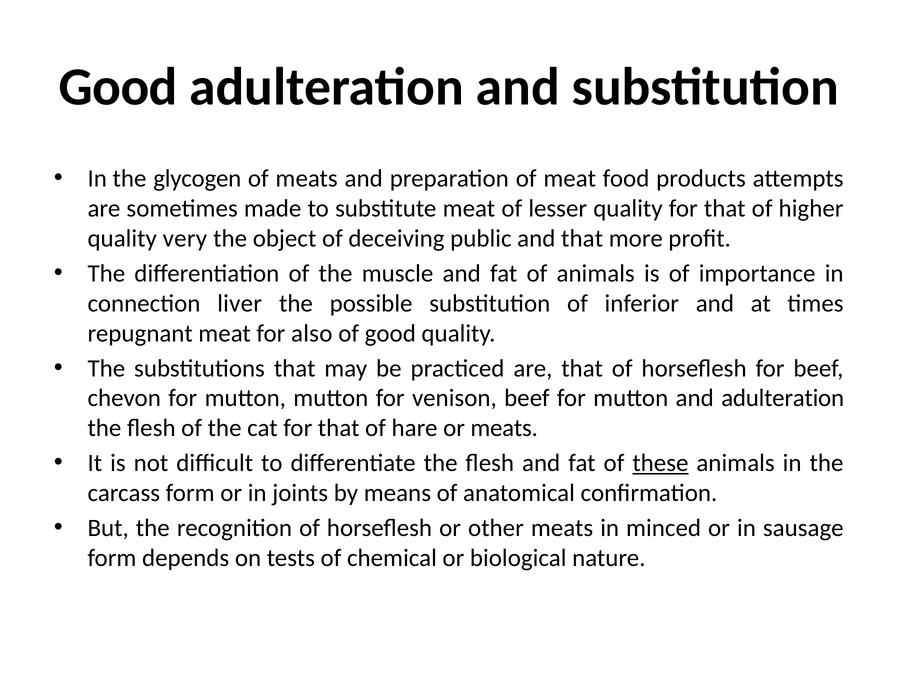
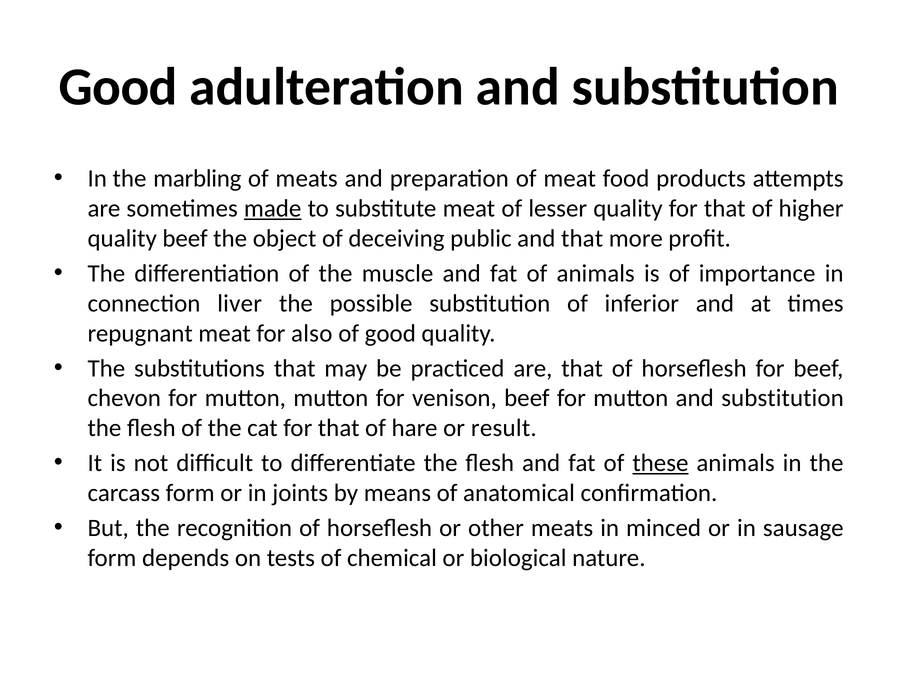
glycogen: glycogen -> marbling
made underline: none -> present
quality very: very -> beef
mutton and adulteration: adulteration -> substitution
or meats: meats -> result
